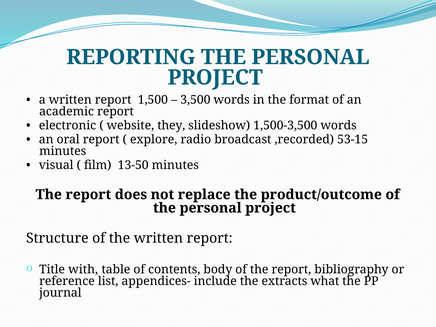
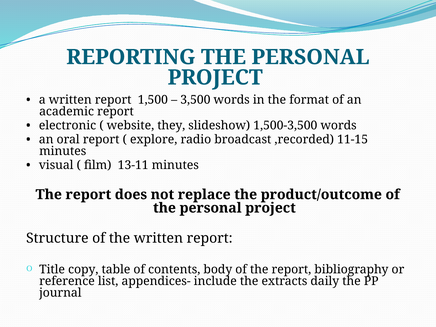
53-15: 53-15 -> 11-15
13-50: 13-50 -> 13-11
with: with -> copy
what: what -> daily
